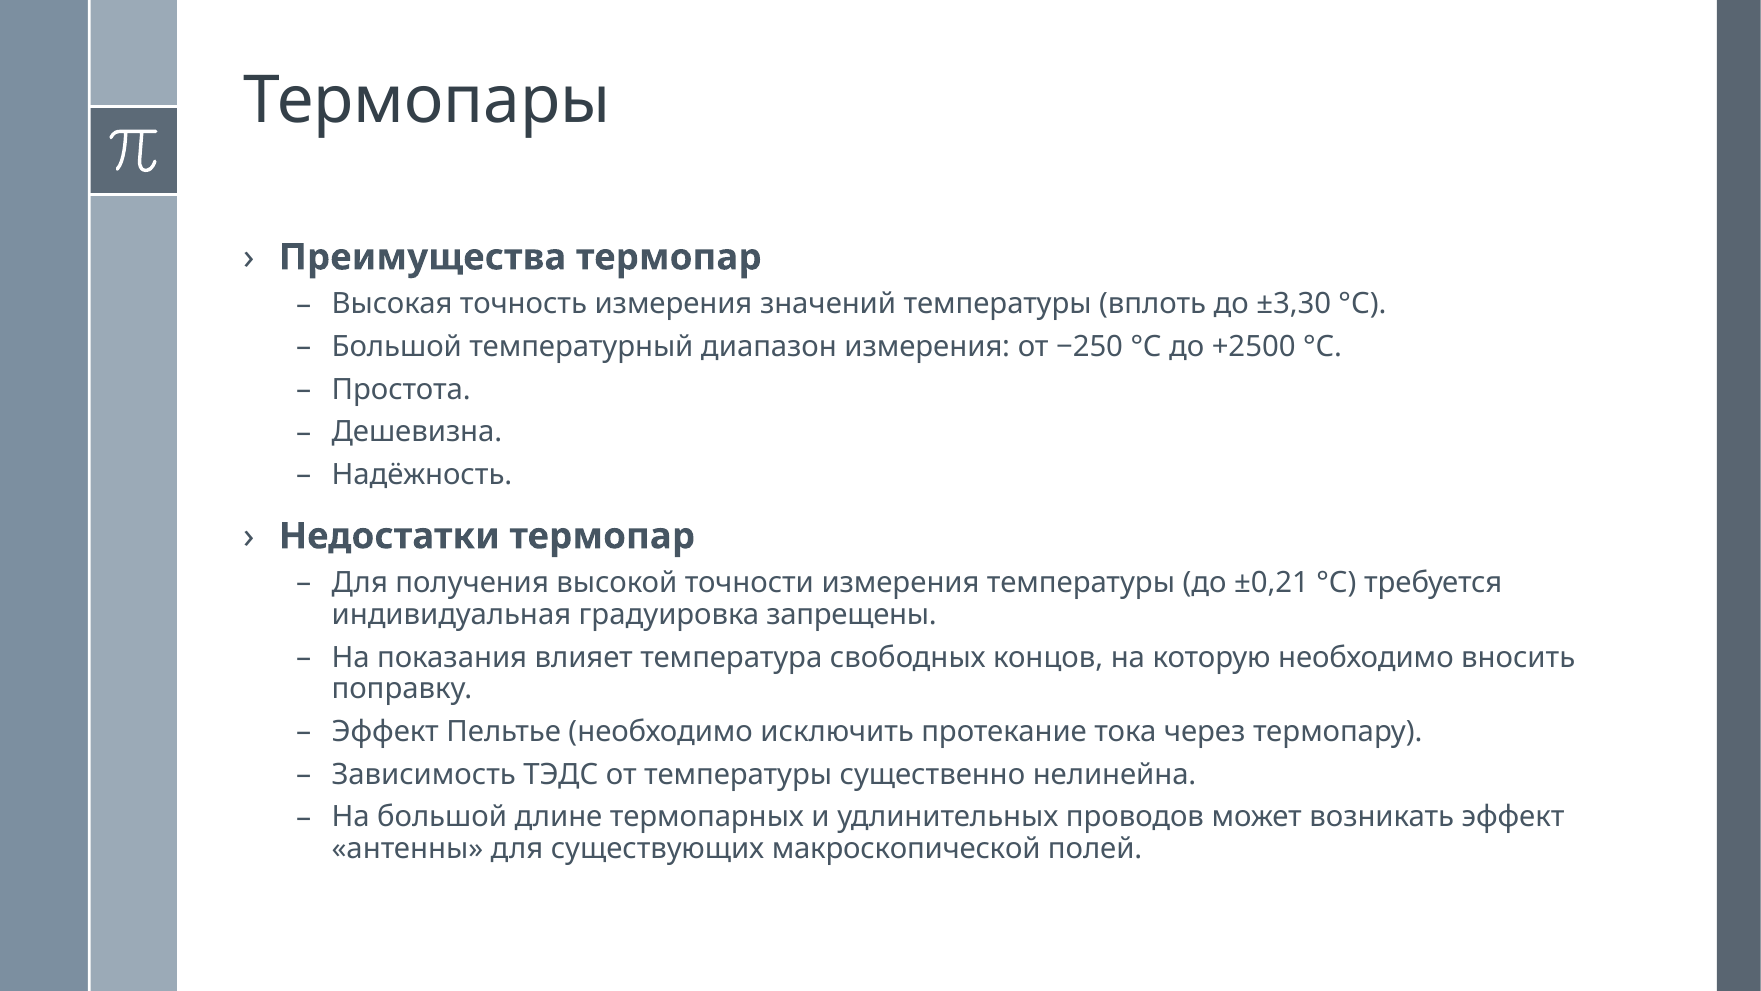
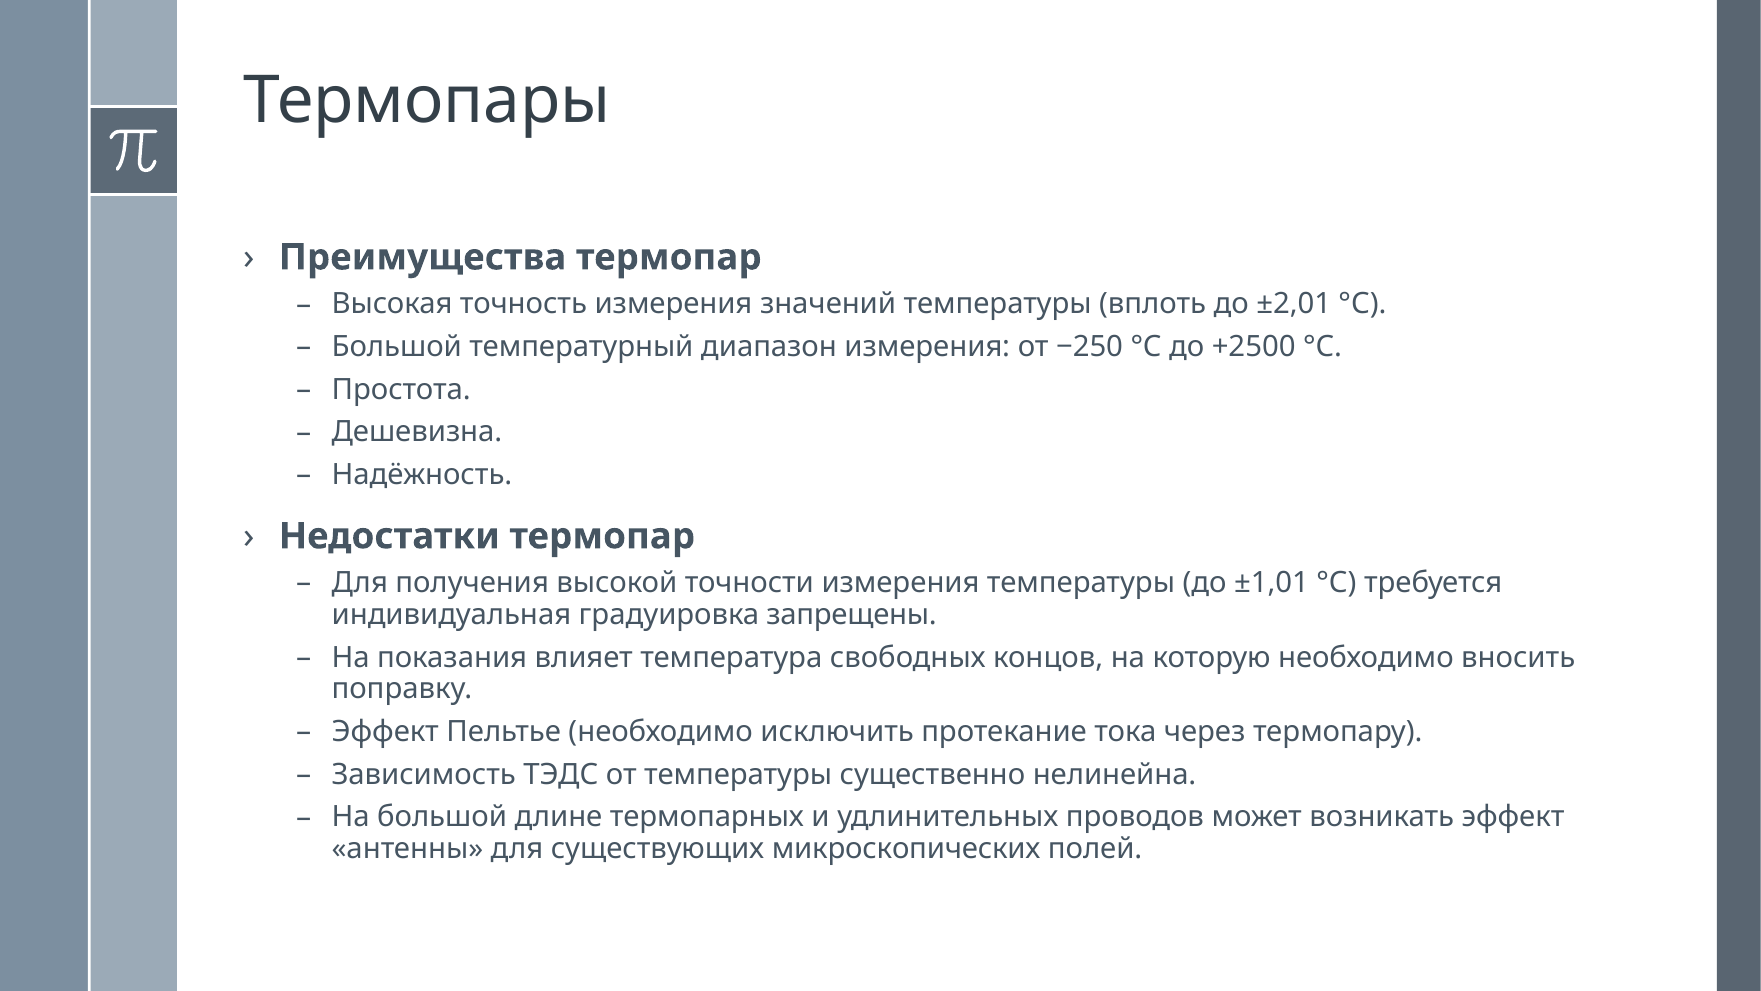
±3,30: ±3,30 -> ±2,01
±0,21: ±0,21 -> ±1,01
макроскопической: макроскопической -> микроскопических
